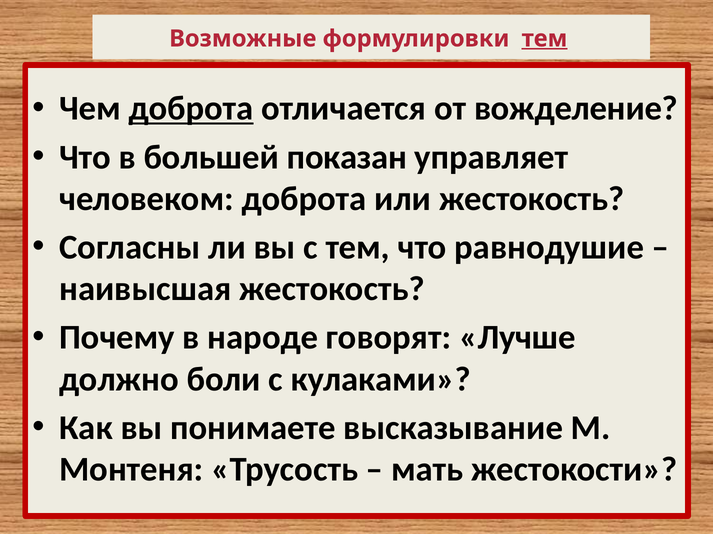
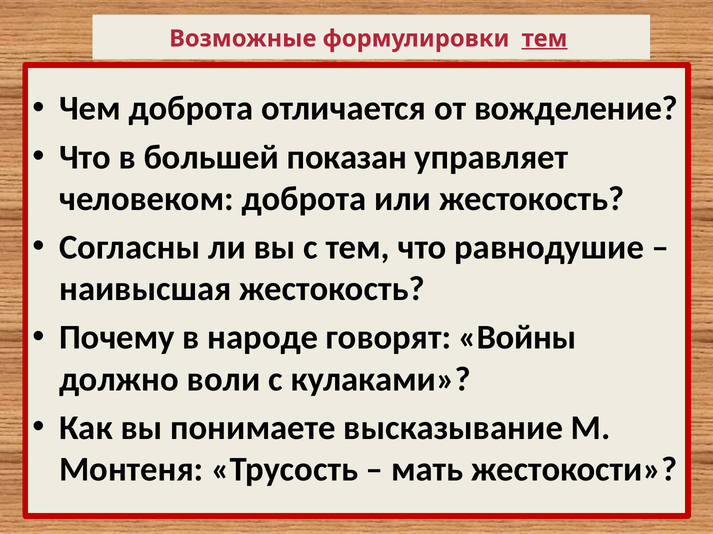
доброта at (191, 109) underline: present -> none
Лучше: Лучше -> Войны
боли: боли -> воли
